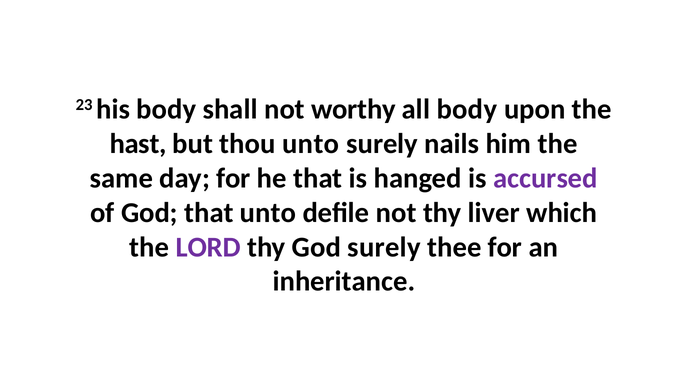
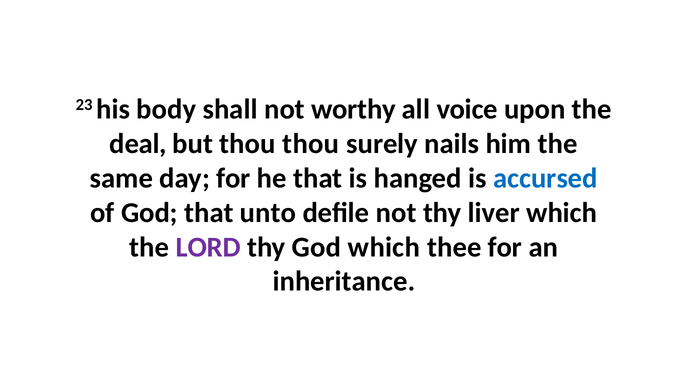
all body: body -> voice
hast: hast -> deal
thou unto: unto -> thou
accursed colour: purple -> blue
God surely: surely -> which
